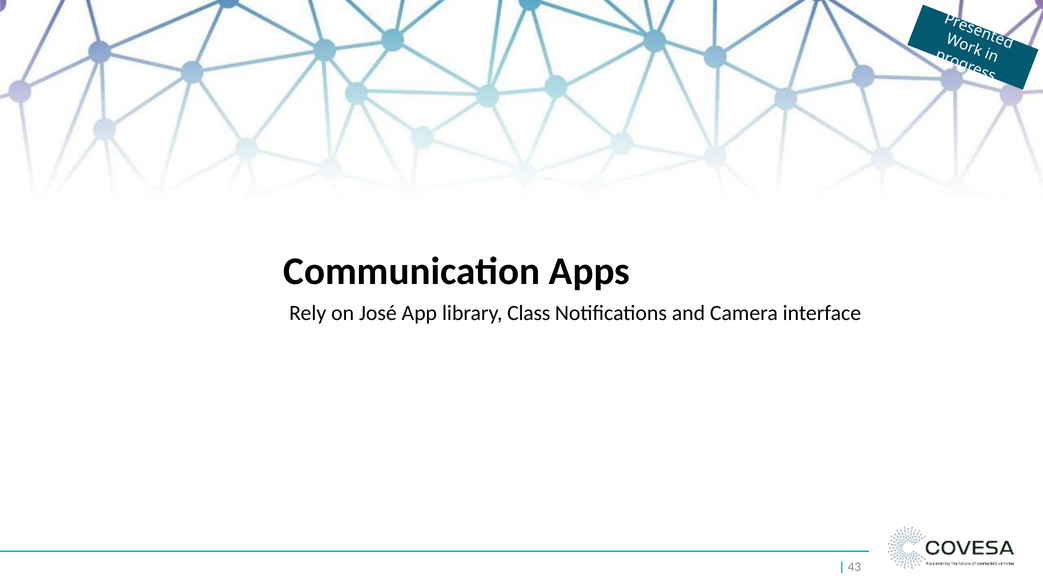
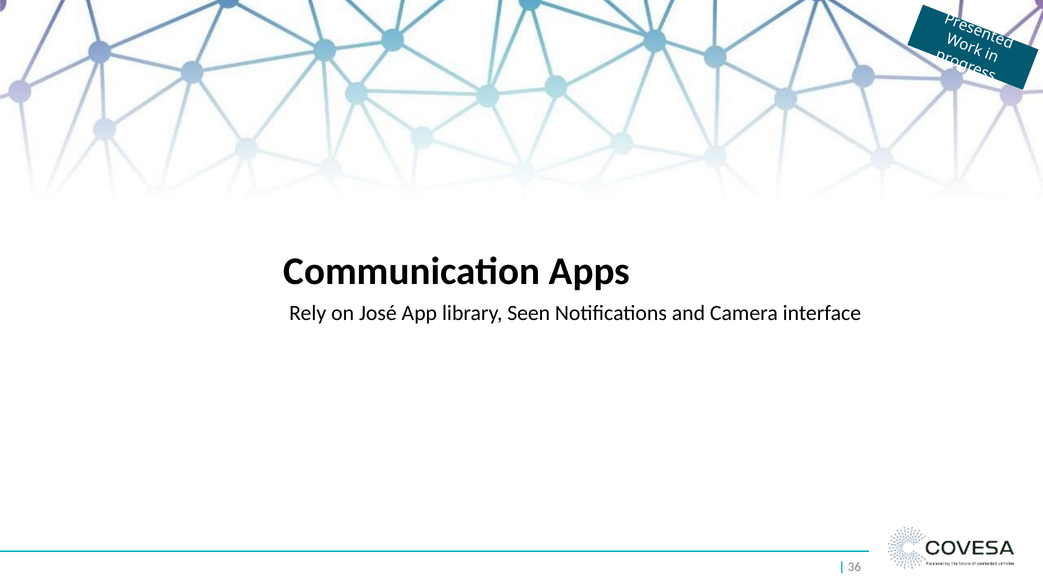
Class: Class -> Seen
43: 43 -> 36
